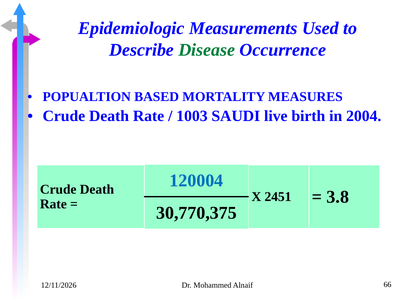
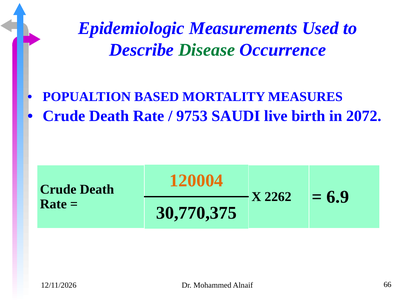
1003: 1003 -> 9753
2004: 2004 -> 2072
120004 colour: blue -> orange
2451: 2451 -> 2262
3.8: 3.8 -> 6.9
